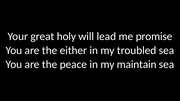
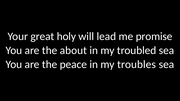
either: either -> about
maintain: maintain -> troubles
